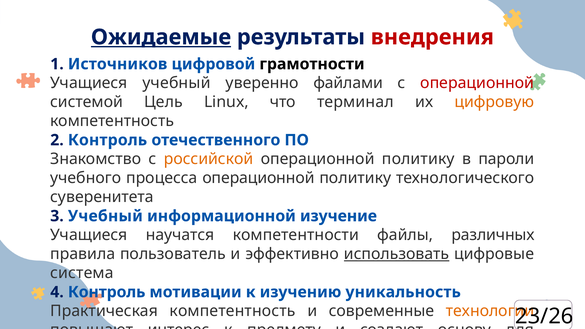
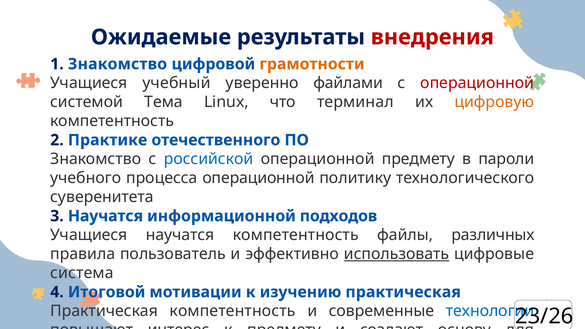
Ожидаемые underline: present -> none
1 Источников: Источников -> Знакомство
грамотности colour: black -> orange
Цель: Цель -> Тема
2 Контроль: Контроль -> Практике
российской colour: orange -> blue
политику at (418, 159): политику -> предмету
3 Учебный: Учебный -> Научатся
изучение: изучение -> подходов
научатся компетентности: компетентности -> компетентность
4 Контроль: Контроль -> Итоговой
изучению уникальность: уникальность -> практическая
технологии colour: orange -> blue
